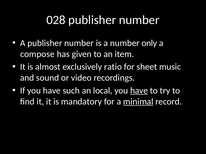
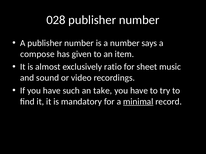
only: only -> says
local: local -> take
have at (139, 91) underline: present -> none
